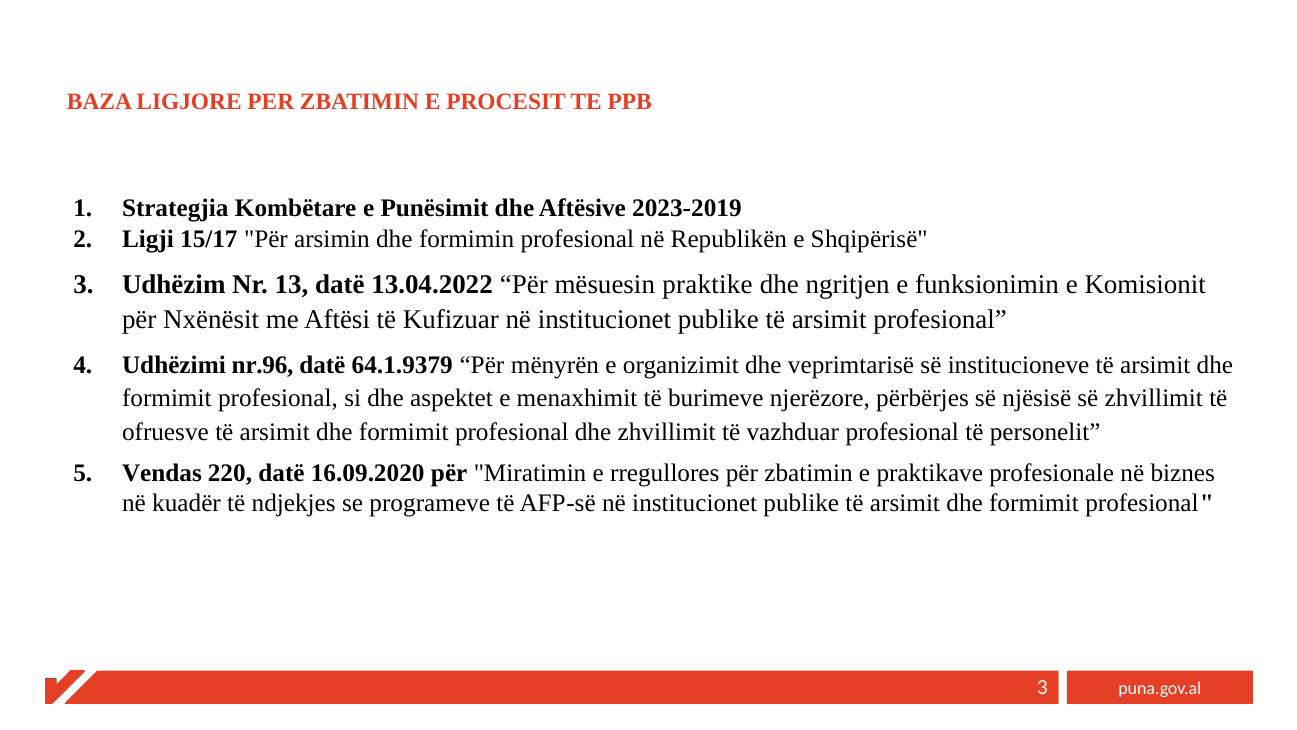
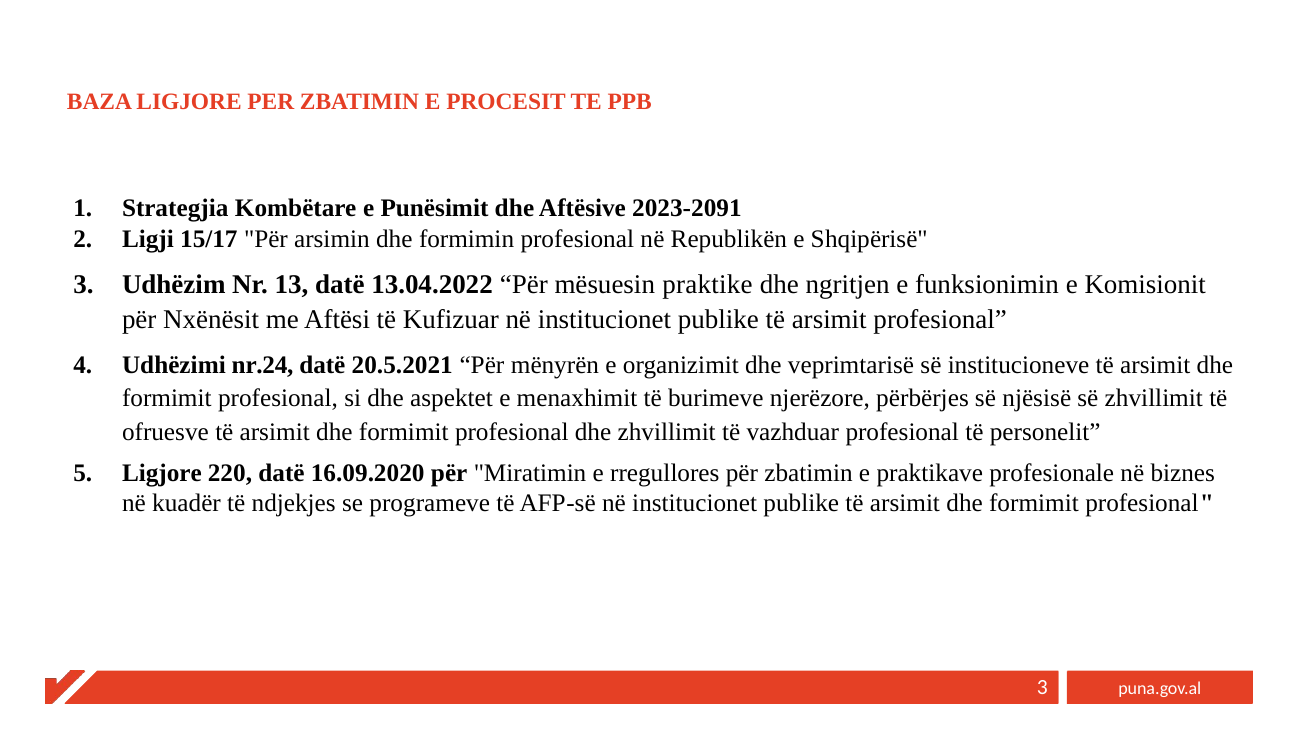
2023-2019: 2023-2019 -> 2023-2091
nr.96: nr.96 -> nr.24
64.1.9379: 64.1.9379 -> 20.5.2021
Vendas at (162, 473): Vendas -> Ligjore
